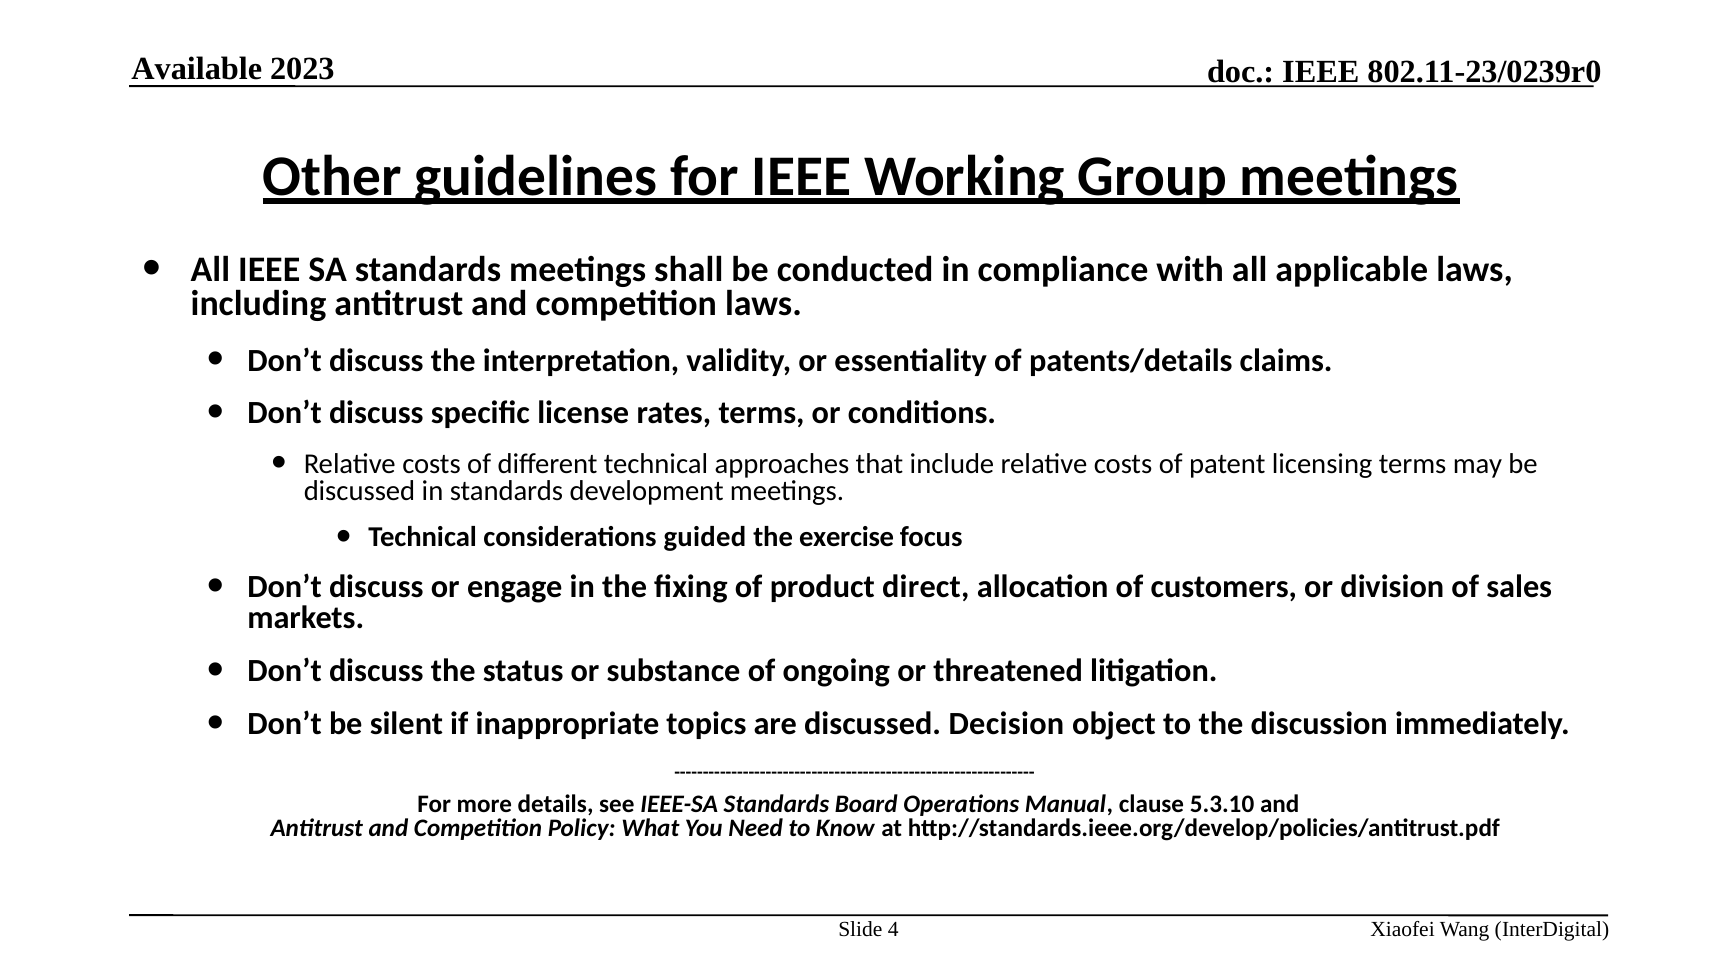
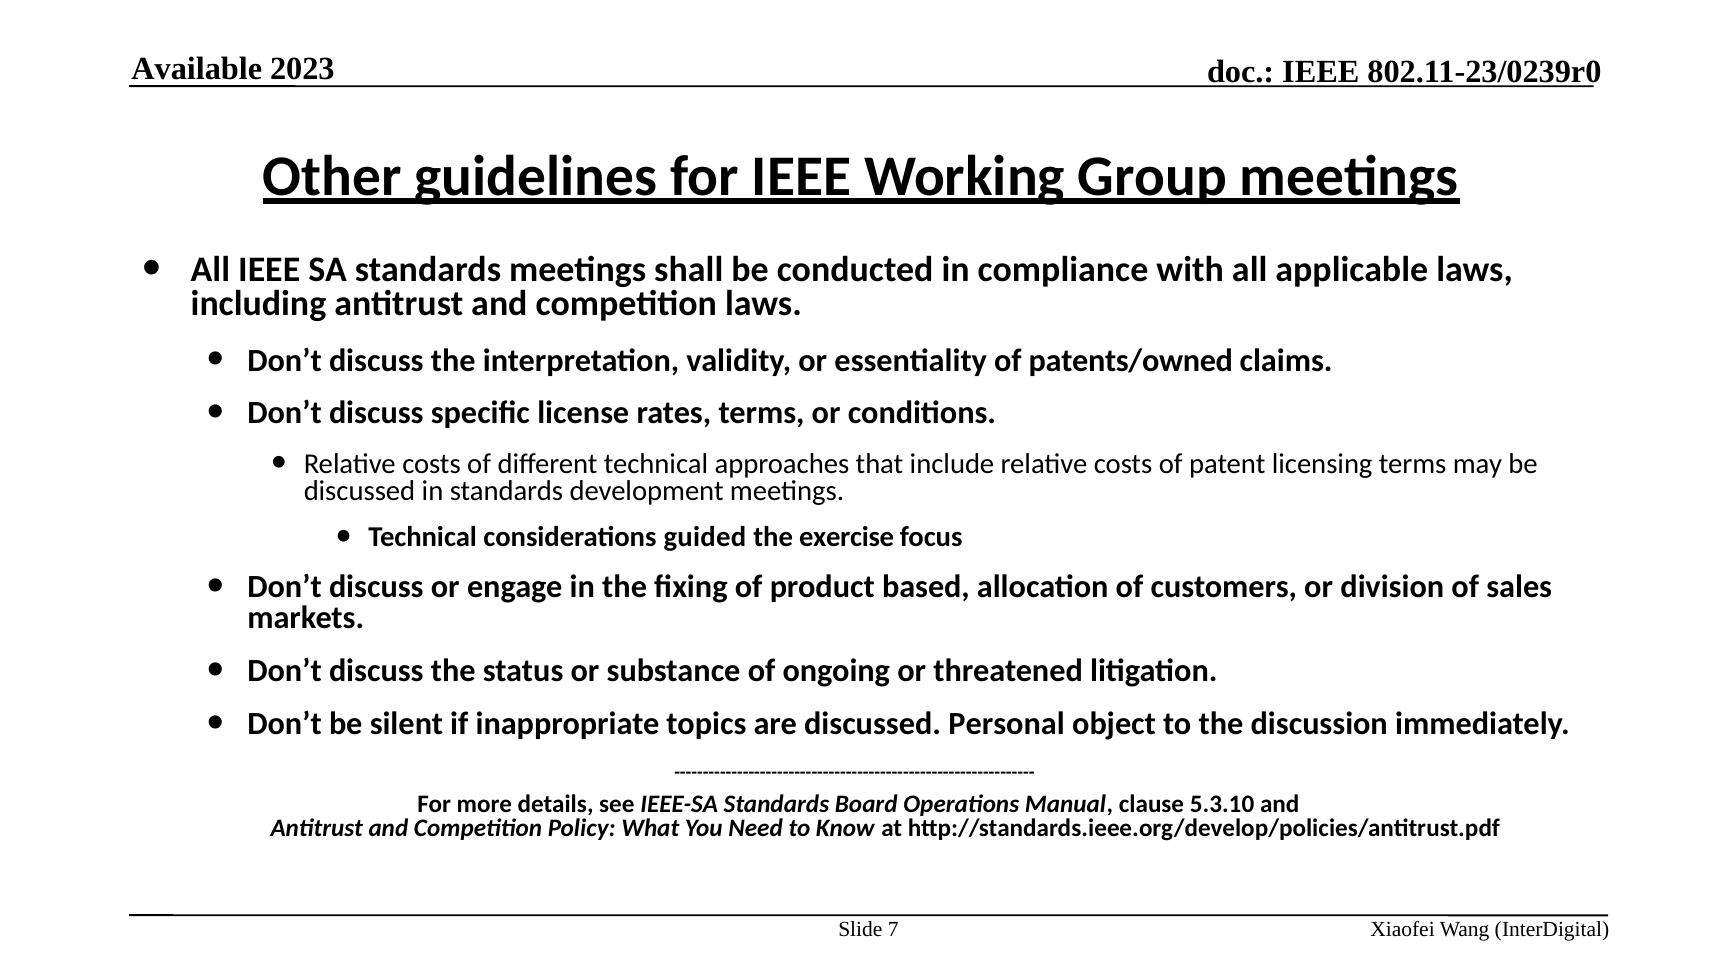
patents/details: patents/details -> patents/owned
direct: direct -> based
Decision: Decision -> Personal
4: 4 -> 7
